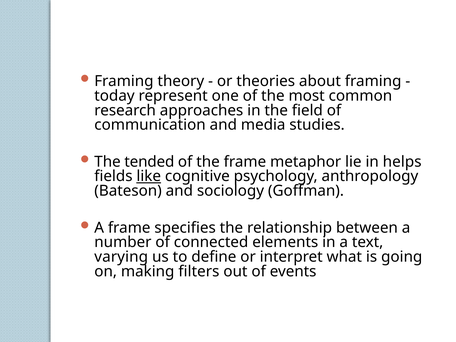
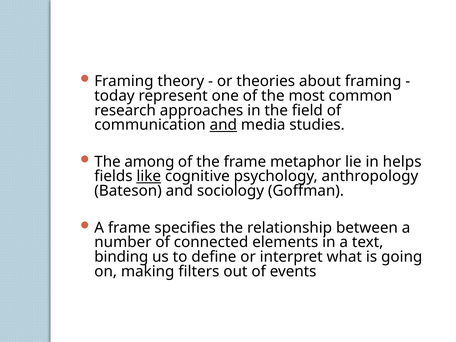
and at (223, 125) underline: none -> present
tended: tended -> among
varying: varying -> binding
